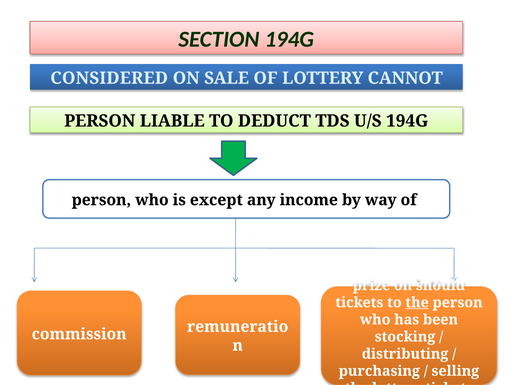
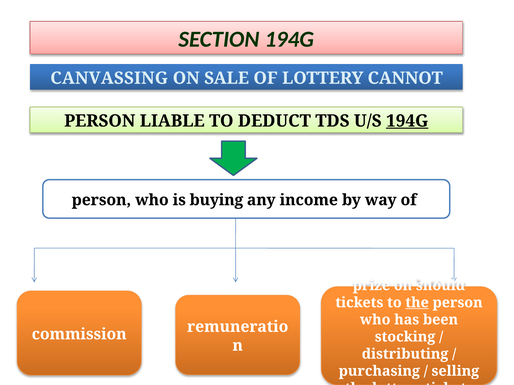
CONSIDERED: CONSIDERED -> CANVASSING
194G at (407, 121) underline: none -> present
except: except -> buying
